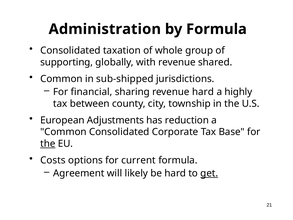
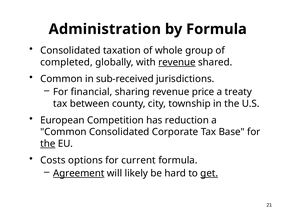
supporting: supporting -> completed
revenue at (177, 62) underline: none -> present
sub-shipped: sub-shipped -> sub-received
revenue hard: hard -> price
highly: highly -> treaty
Adjustments: Adjustments -> Competition
Agreement underline: none -> present
